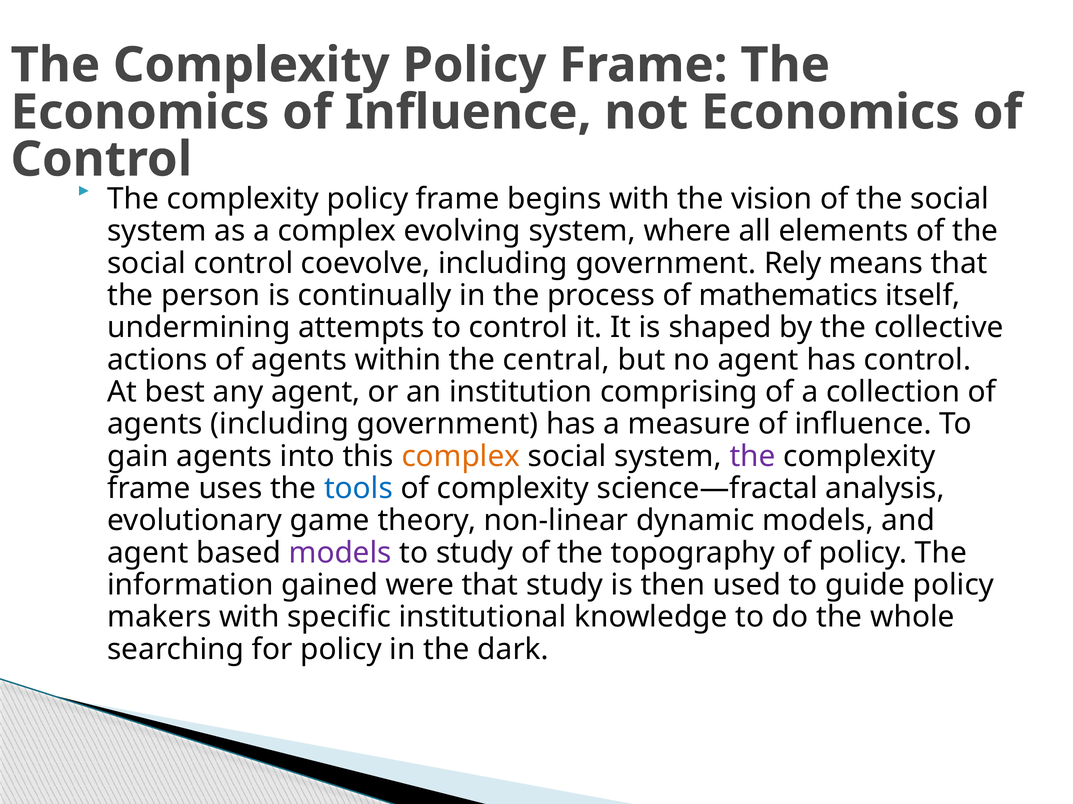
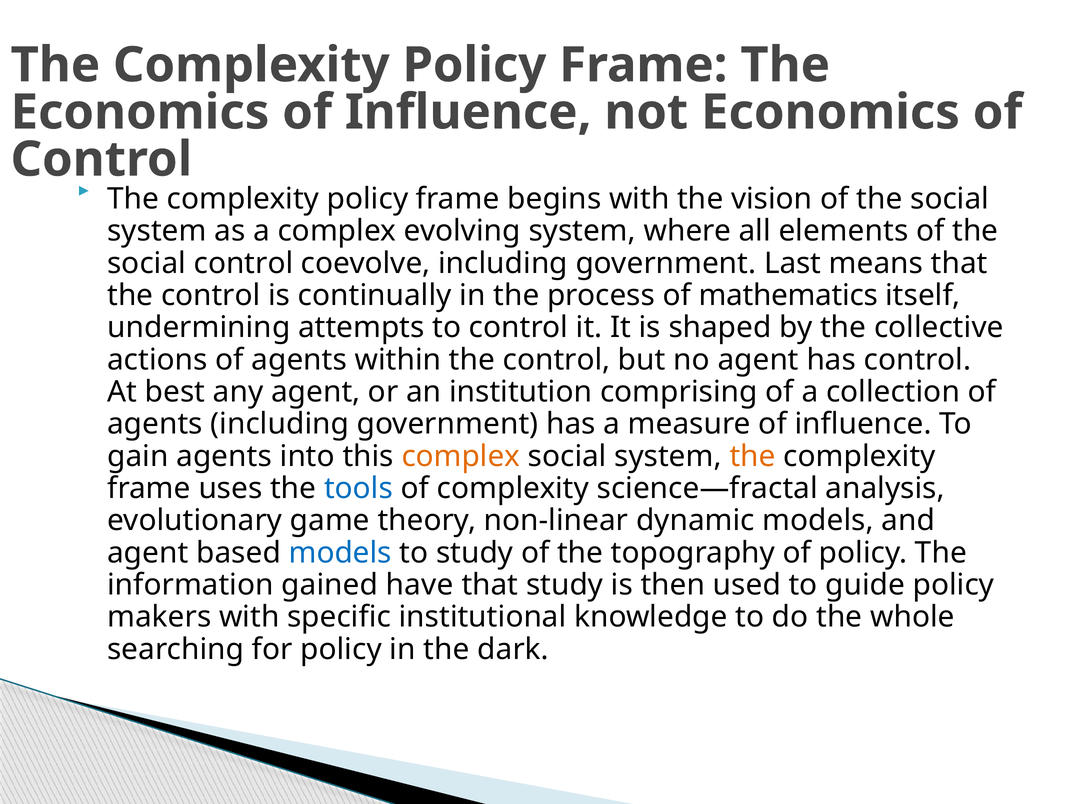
Rely: Rely -> Last
person at (211, 296): person -> control
within the central: central -> control
the at (753, 457) colour: purple -> orange
models at (340, 553) colour: purple -> blue
were: were -> have
